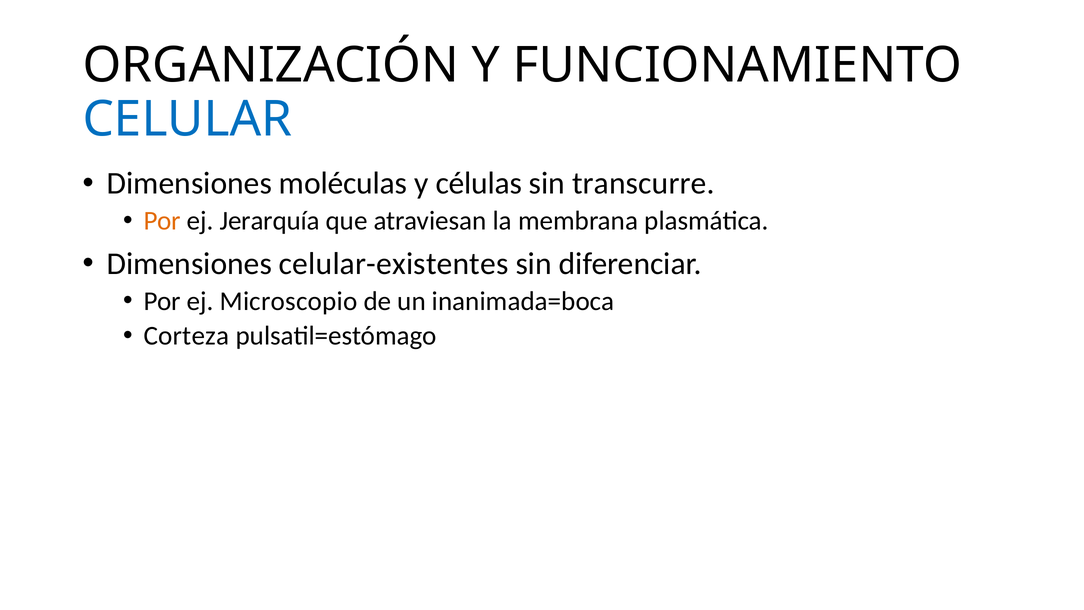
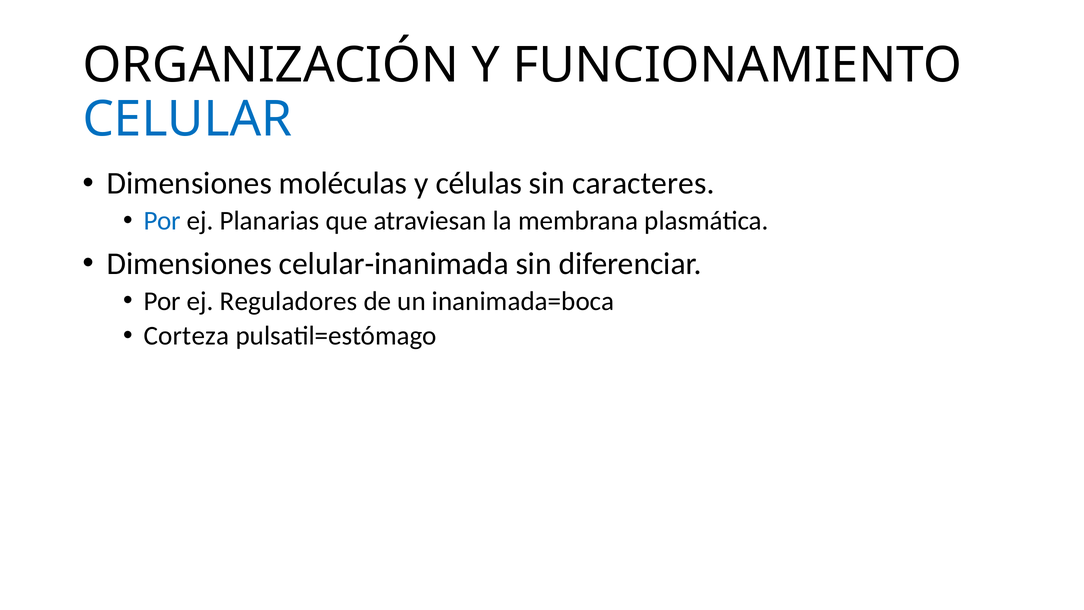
transcurre: transcurre -> caracteres
Por at (162, 221) colour: orange -> blue
Jerarquía: Jerarquía -> Planarias
celular-existentes: celular-existentes -> celular-inanimada
Microscopio: Microscopio -> Reguladores
